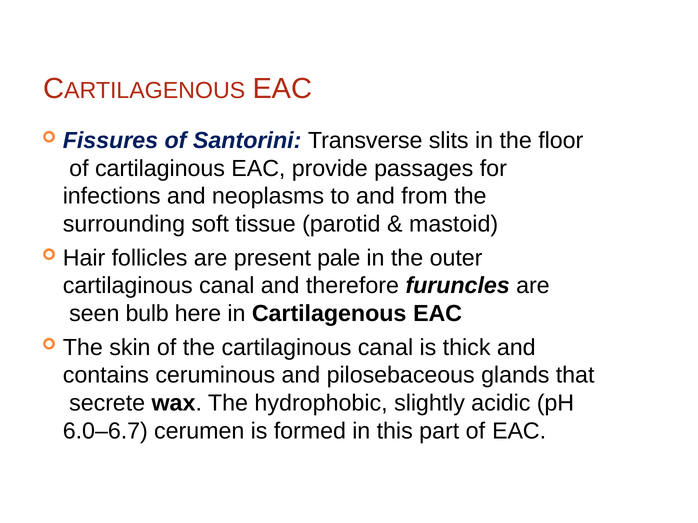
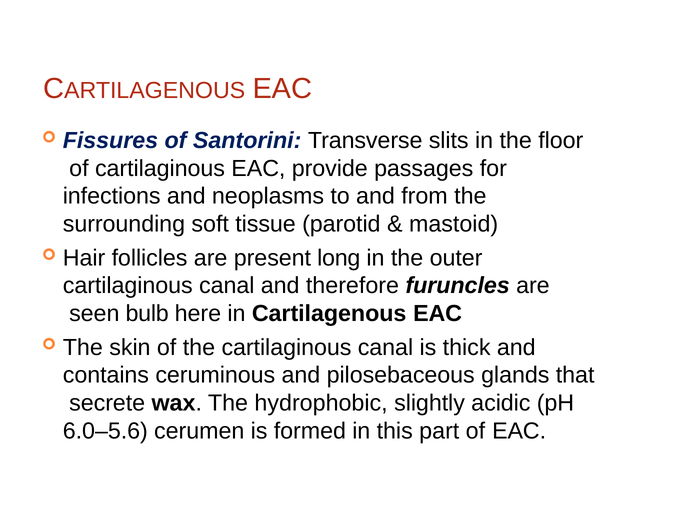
pale: pale -> long
6.0–6.7: 6.0–6.7 -> 6.0–5.6
